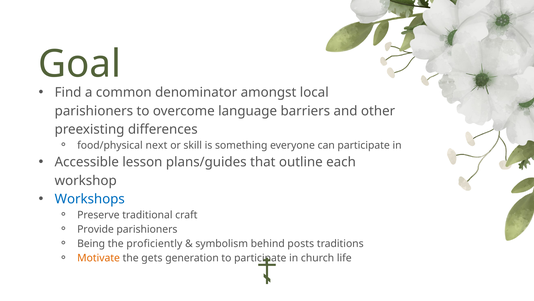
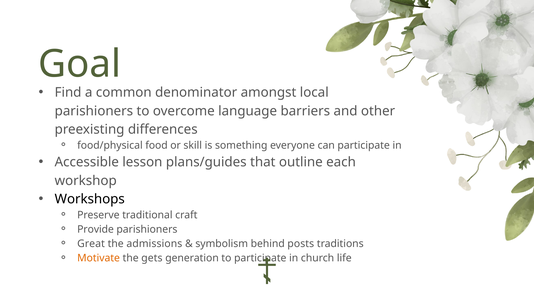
next: next -> food
Workshops colour: blue -> black
Being: Being -> Great
proficiently: proficiently -> admissions
